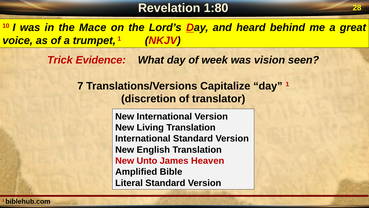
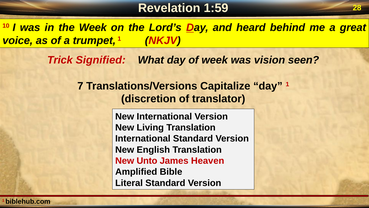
1:80: 1:80 -> 1:59
the Mace: Mace -> Week
Evidence: Evidence -> Signified
